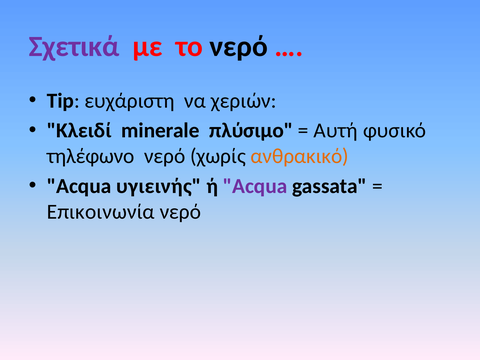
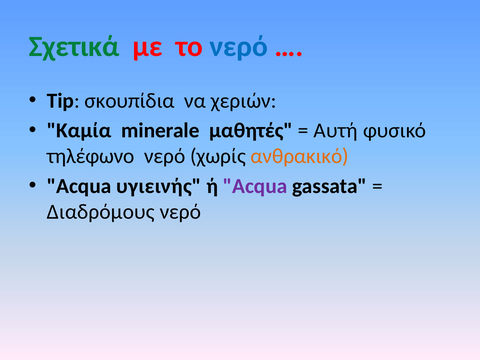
Σχετικά colour: purple -> green
νερό at (239, 46) colour: black -> blue
ευχάριστη: ευχάριστη -> σκουπίδια
Κλειδί: Κλειδί -> Καμία
πλύσιμο: πλύσιμο -> μαθητές
Επικοινωνία: Επικοινωνία -> Διαδρόμους
